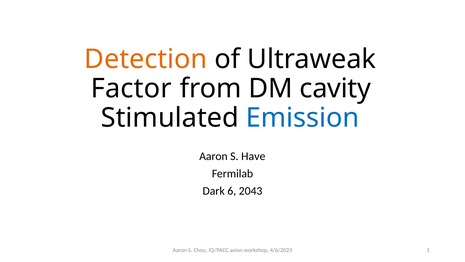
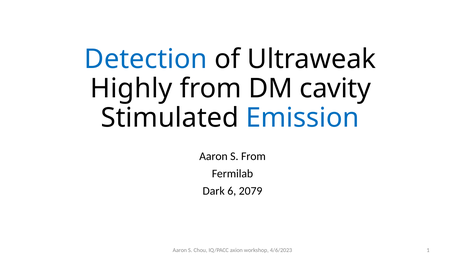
Detection colour: orange -> blue
Factor: Factor -> Highly
S Have: Have -> From
2043: 2043 -> 2079
